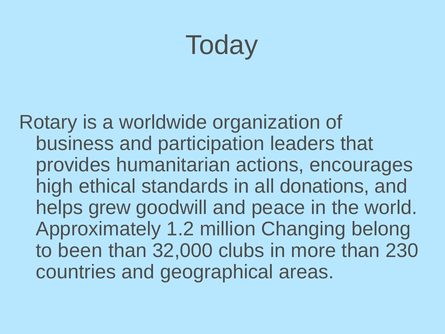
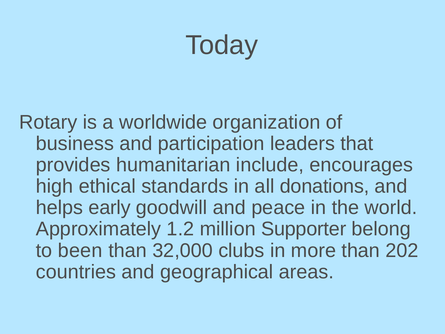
actions: actions -> include
grew: grew -> early
Changing: Changing -> Supporter
230: 230 -> 202
